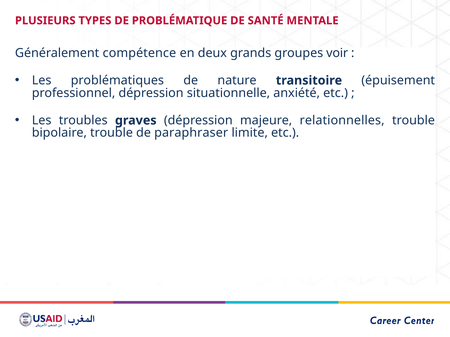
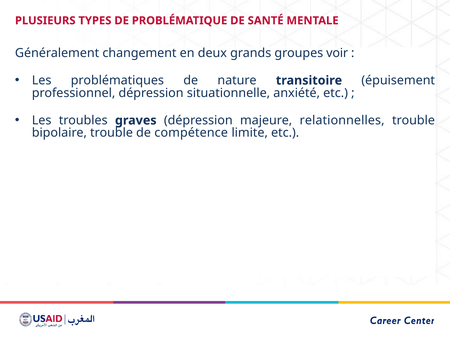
compétence: compétence -> changement
paraphraser: paraphraser -> compétence
